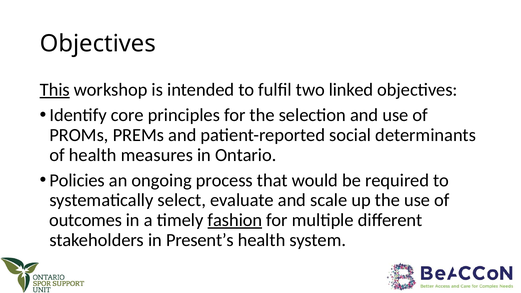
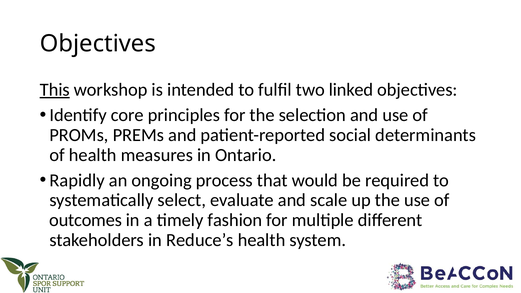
Policies: Policies -> Rapidly
fashion underline: present -> none
Present’s: Present’s -> Reduce’s
